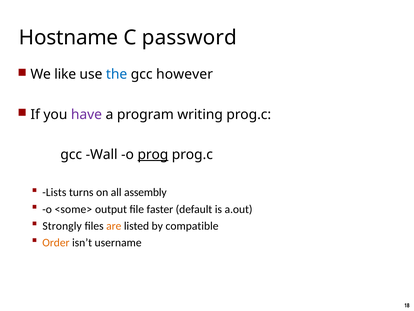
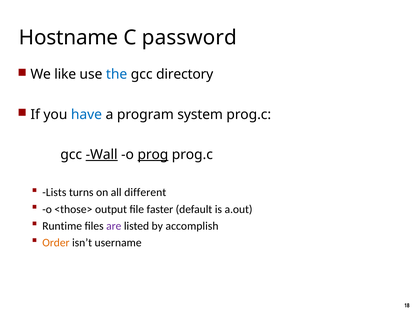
however: however -> directory
have colour: purple -> blue
writing: writing -> system
Wall underline: none -> present
assembly: assembly -> different
<some>: <some> -> <those>
Strongly: Strongly -> Runtime
are colour: orange -> purple
compatible: compatible -> accomplish
